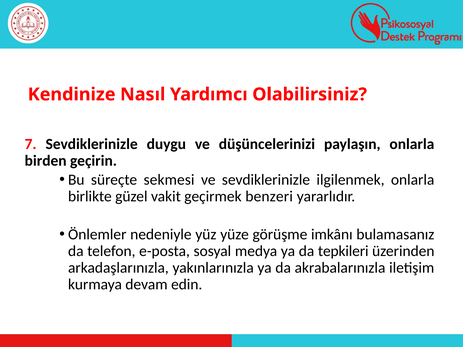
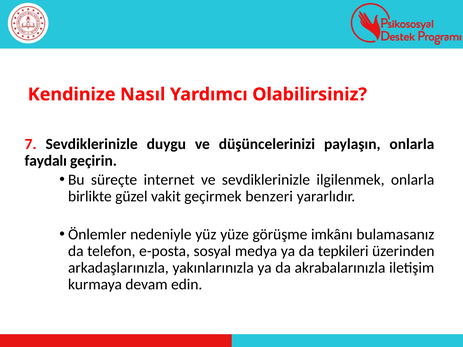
birden: birden -> faydalı
sekmesi: sekmesi -> internet
